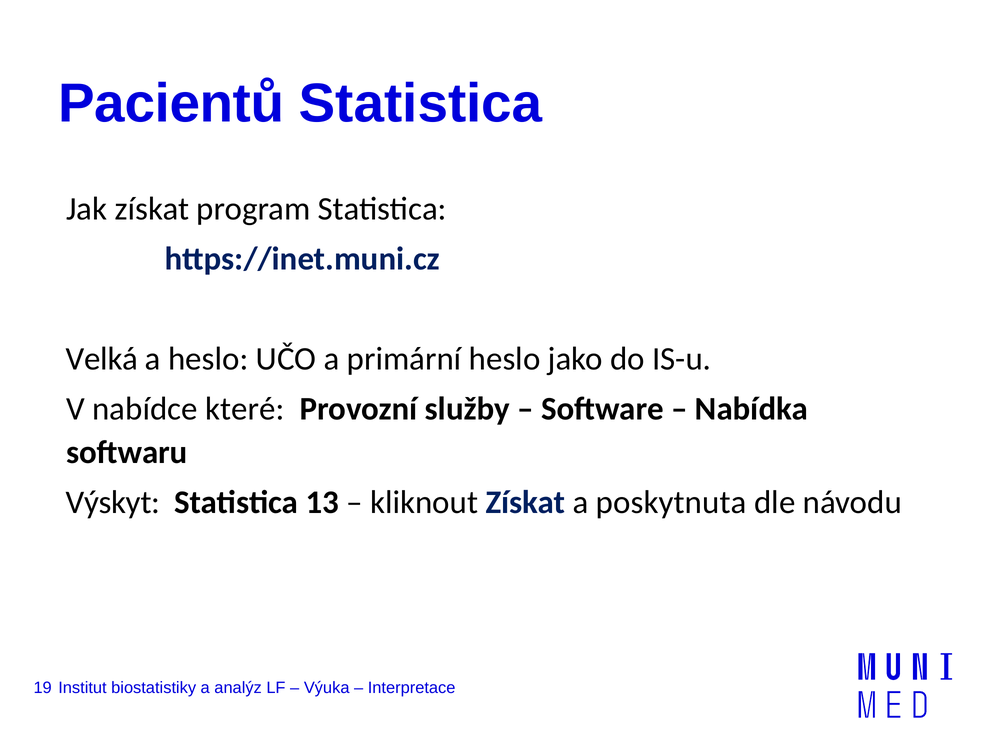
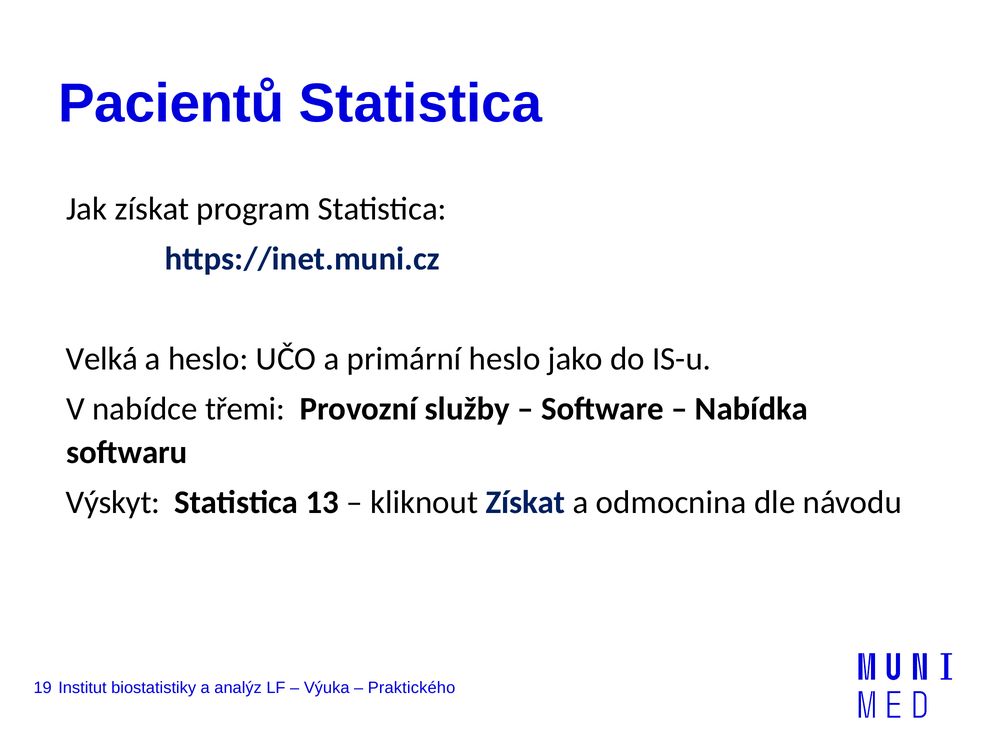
které: které -> třemi
poskytnuta: poskytnuta -> odmocnina
Interpretace: Interpretace -> Praktického
